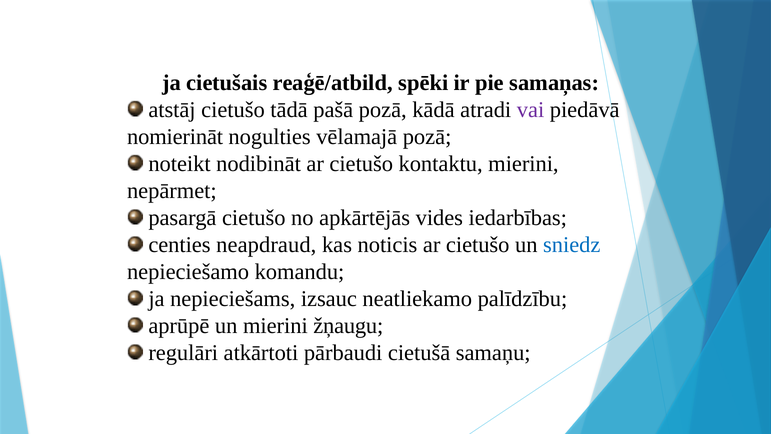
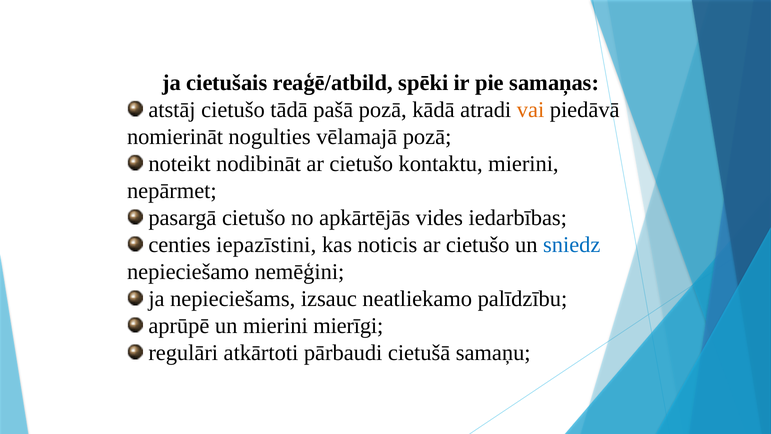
vai colour: purple -> orange
neapdraud: neapdraud -> iepazīstini
komandu: komandu -> nemēģini
žņaugu: žņaugu -> mierīgi
